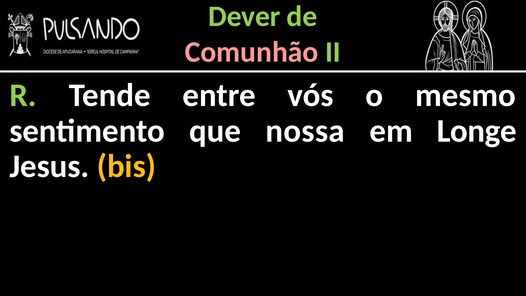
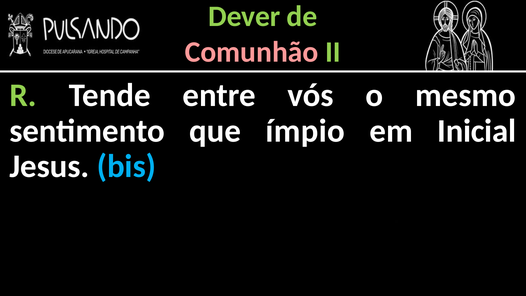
nossa: nossa -> ímpio
Longe: Longe -> Inicial
bis colour: yellow -> light blue
